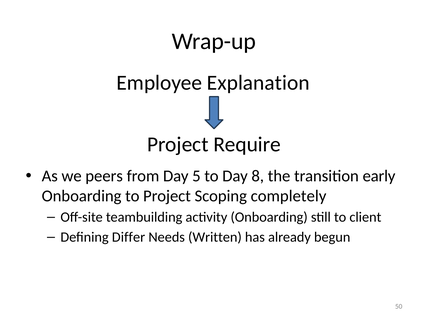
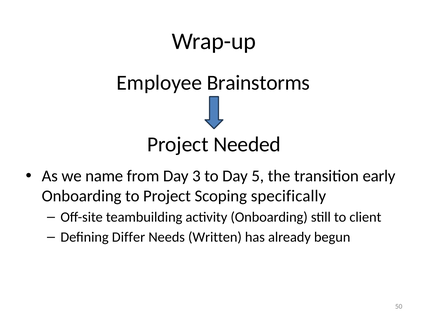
Explanation: Explanation -> Brainstorms
Require: Require -> Needed
peers: peers -> name
5: 5 -> 3
8: 8 -> 5
completely: completely -> specifically
